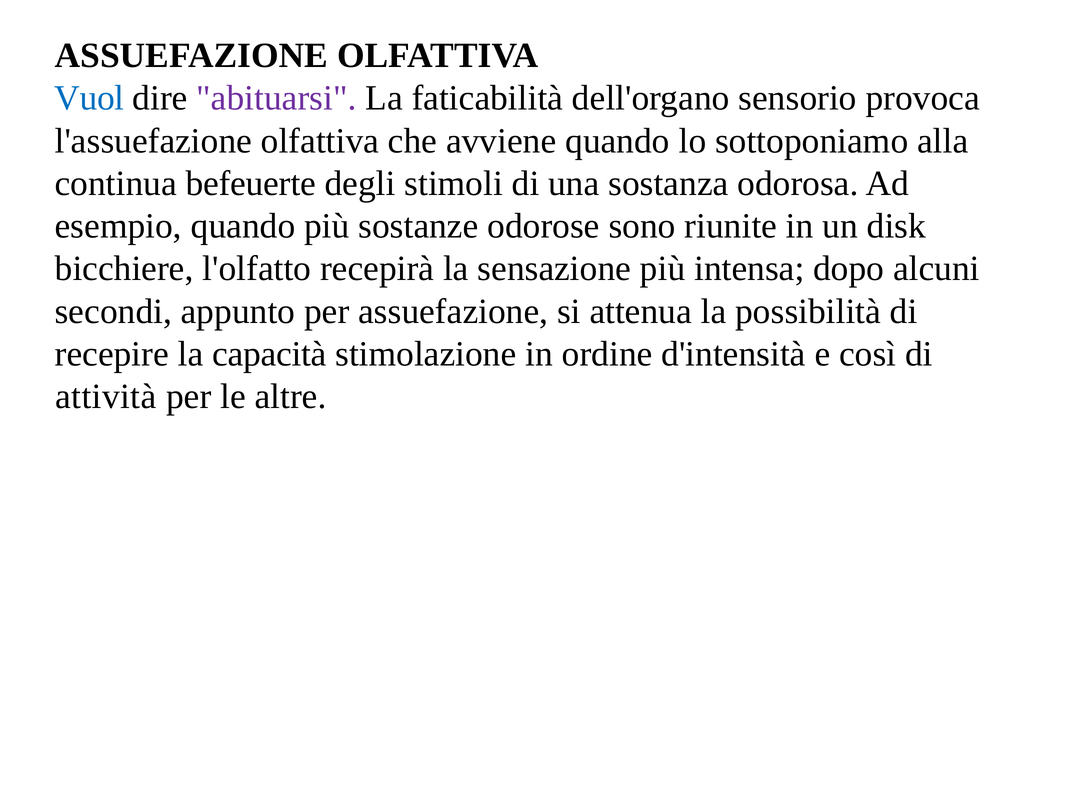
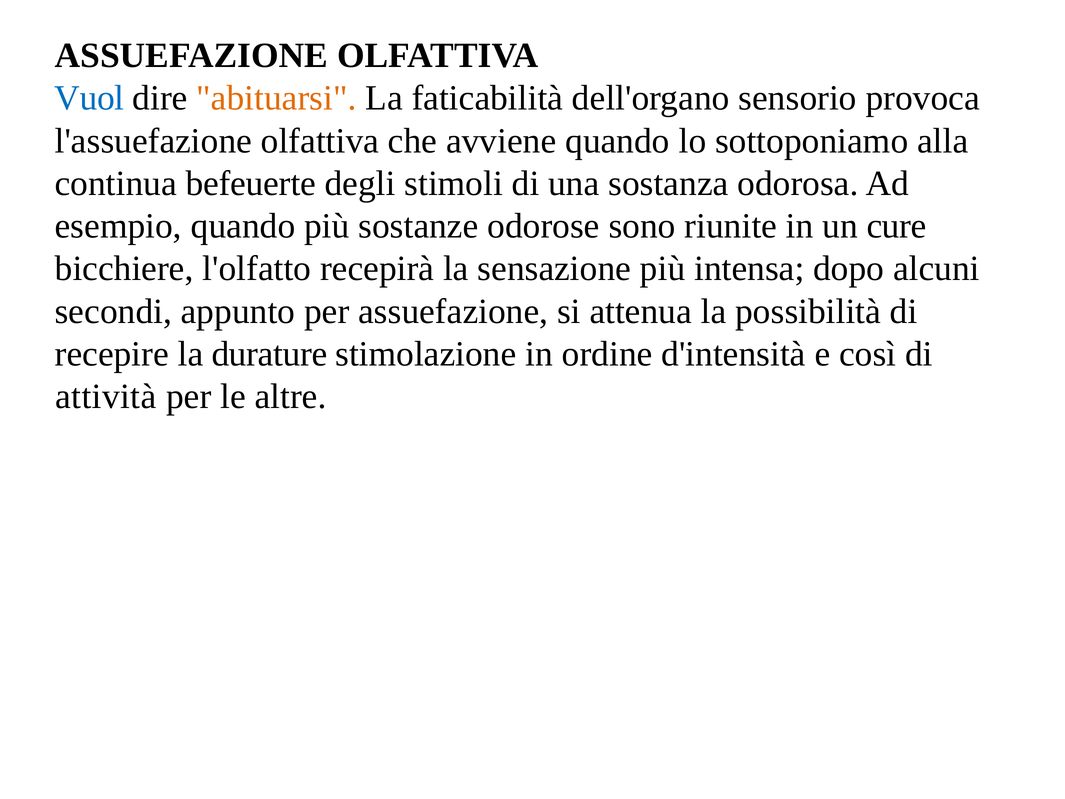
abituarsi colour: purple -> orange
disk: disk -> cure
capacità: capacità -> durature
